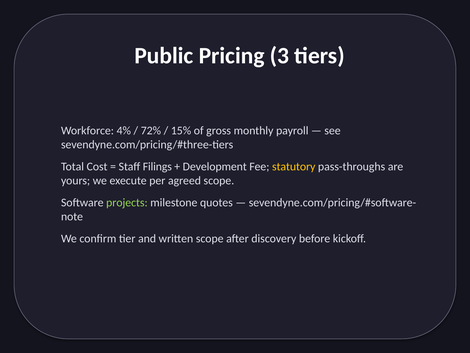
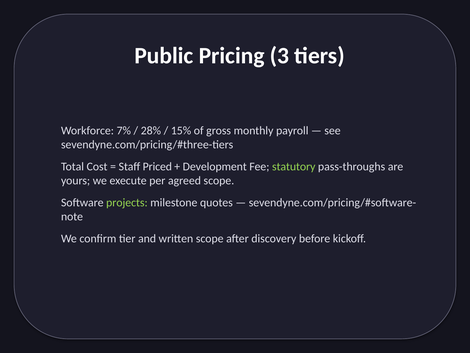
4%: 4% -> 7%
72%: 72% -> 28%
Filings: Filings -> Priced
statutory colour: yellow -> light green
